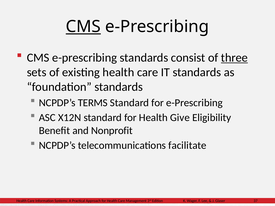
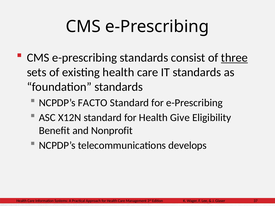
CMS at (83, 27) underline: present -> none
TERMS: TERMS -> FACTO
facilitate: facilitate -> develops
